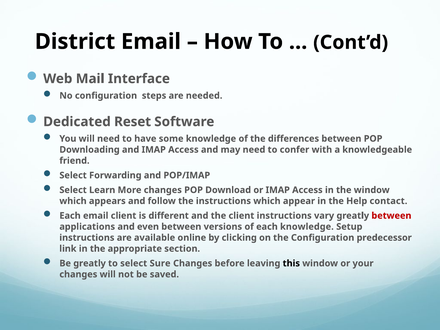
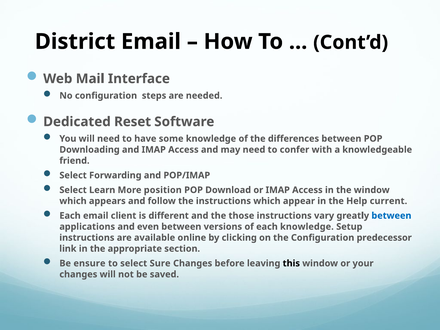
More changes: changes -> position
contact: contact -> current
the client: client -> those
between at (391, 216) colour: red -> blue
Be greatly: greatly -> ensure
